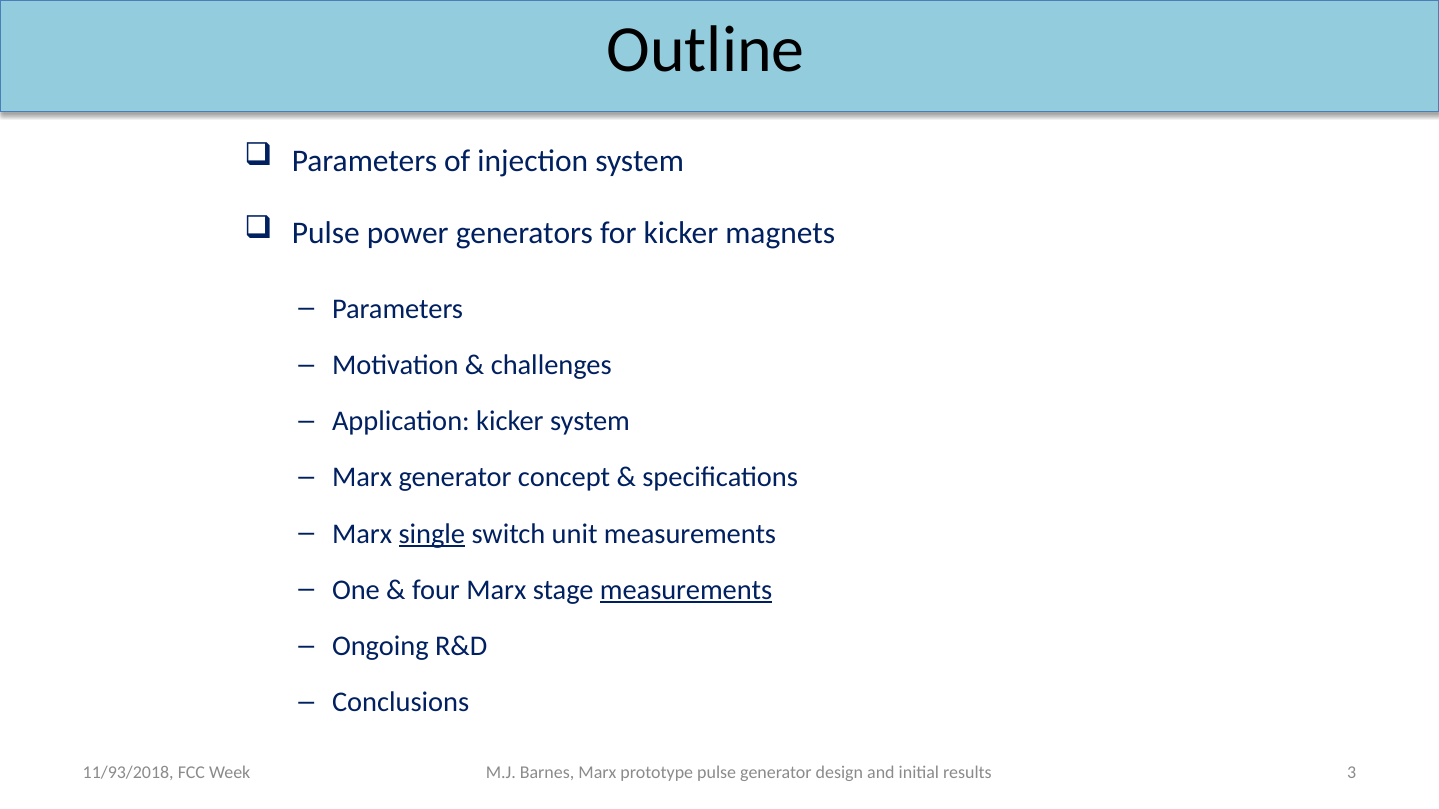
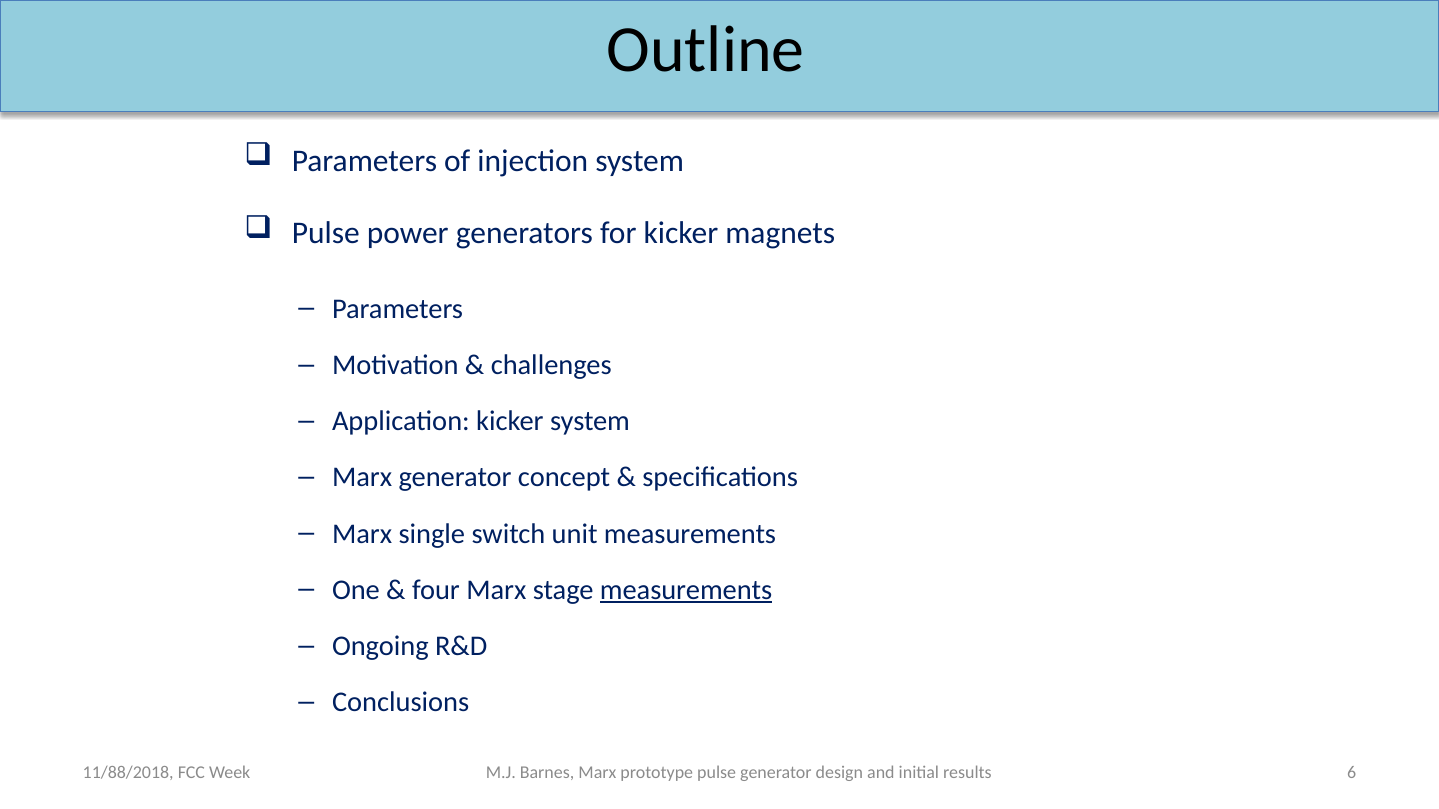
single underline: present -> none
11/93/2018: 11/93/2018 -> 11/88/2018
3: 3 -> 6
